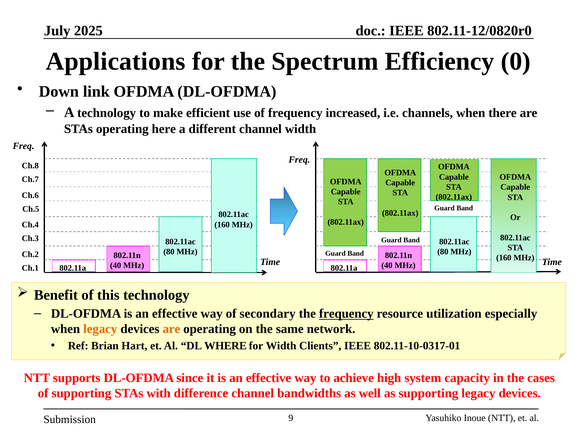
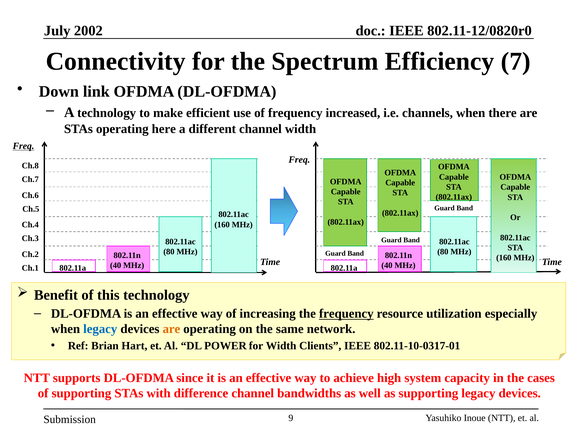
2025: 2025 -> 2002
Applications: Applications -> Connectivity
0: 0 -> 7
Freq at (23, 146) underline: none -> present
secondary: secondary -> increasing
legacy at (100, 329) colour: orange -> blue
WHERE: WHERE -> POWER
